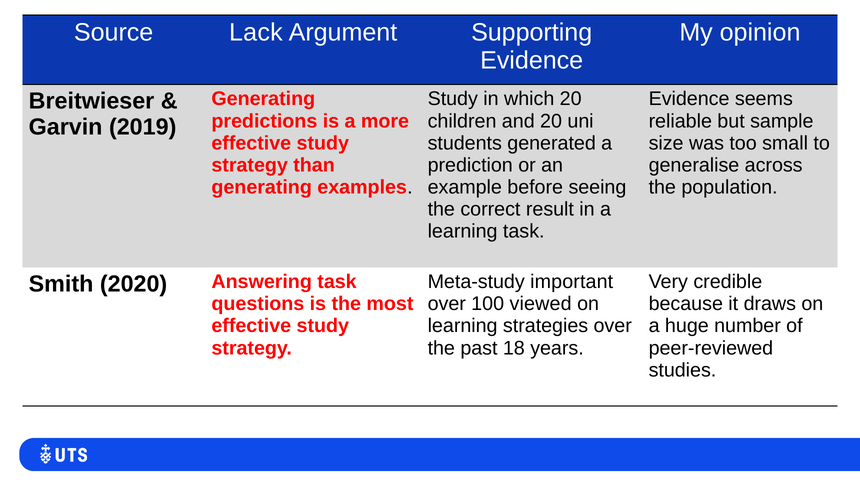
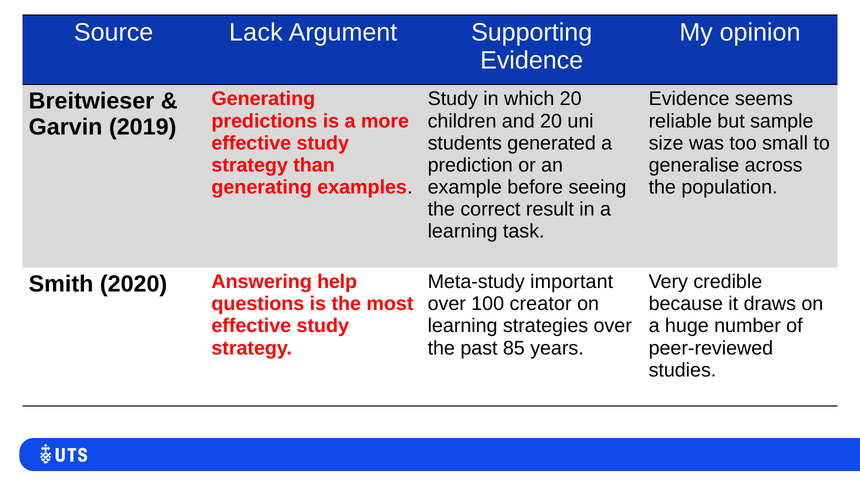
Answering task: task -> help
viewed: viewed -> creator
18: 18 -> 85
